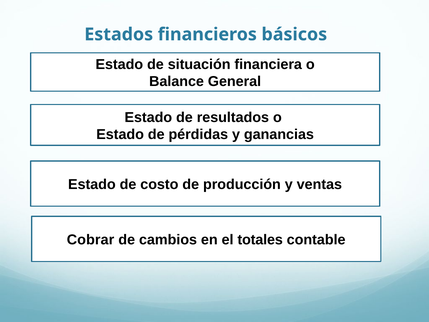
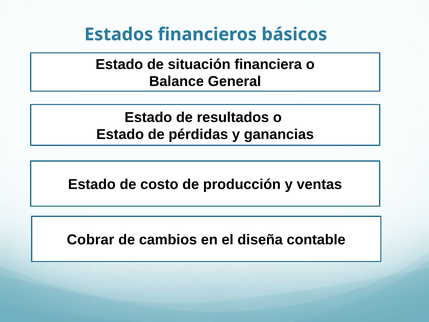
totales: totales -> diseña
